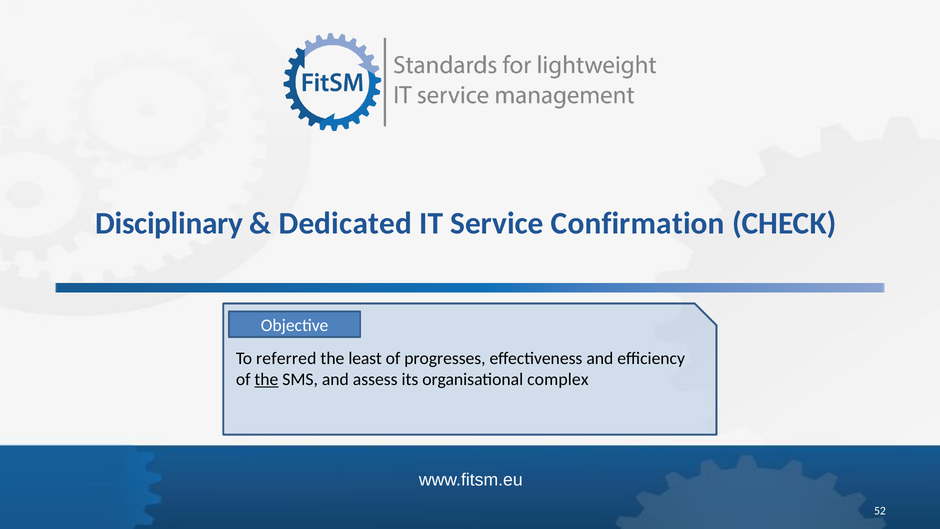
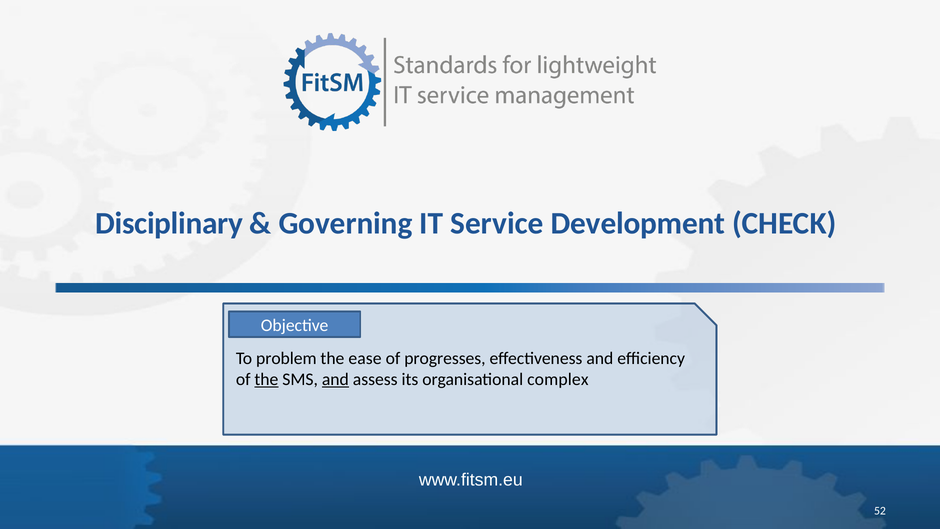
Dedicated: Dedicated -> Governing
Confirmation: Confirmation -> Development
referred: referred -> problem
least: least -> ease
and at (335, 379) underline: none -> present
